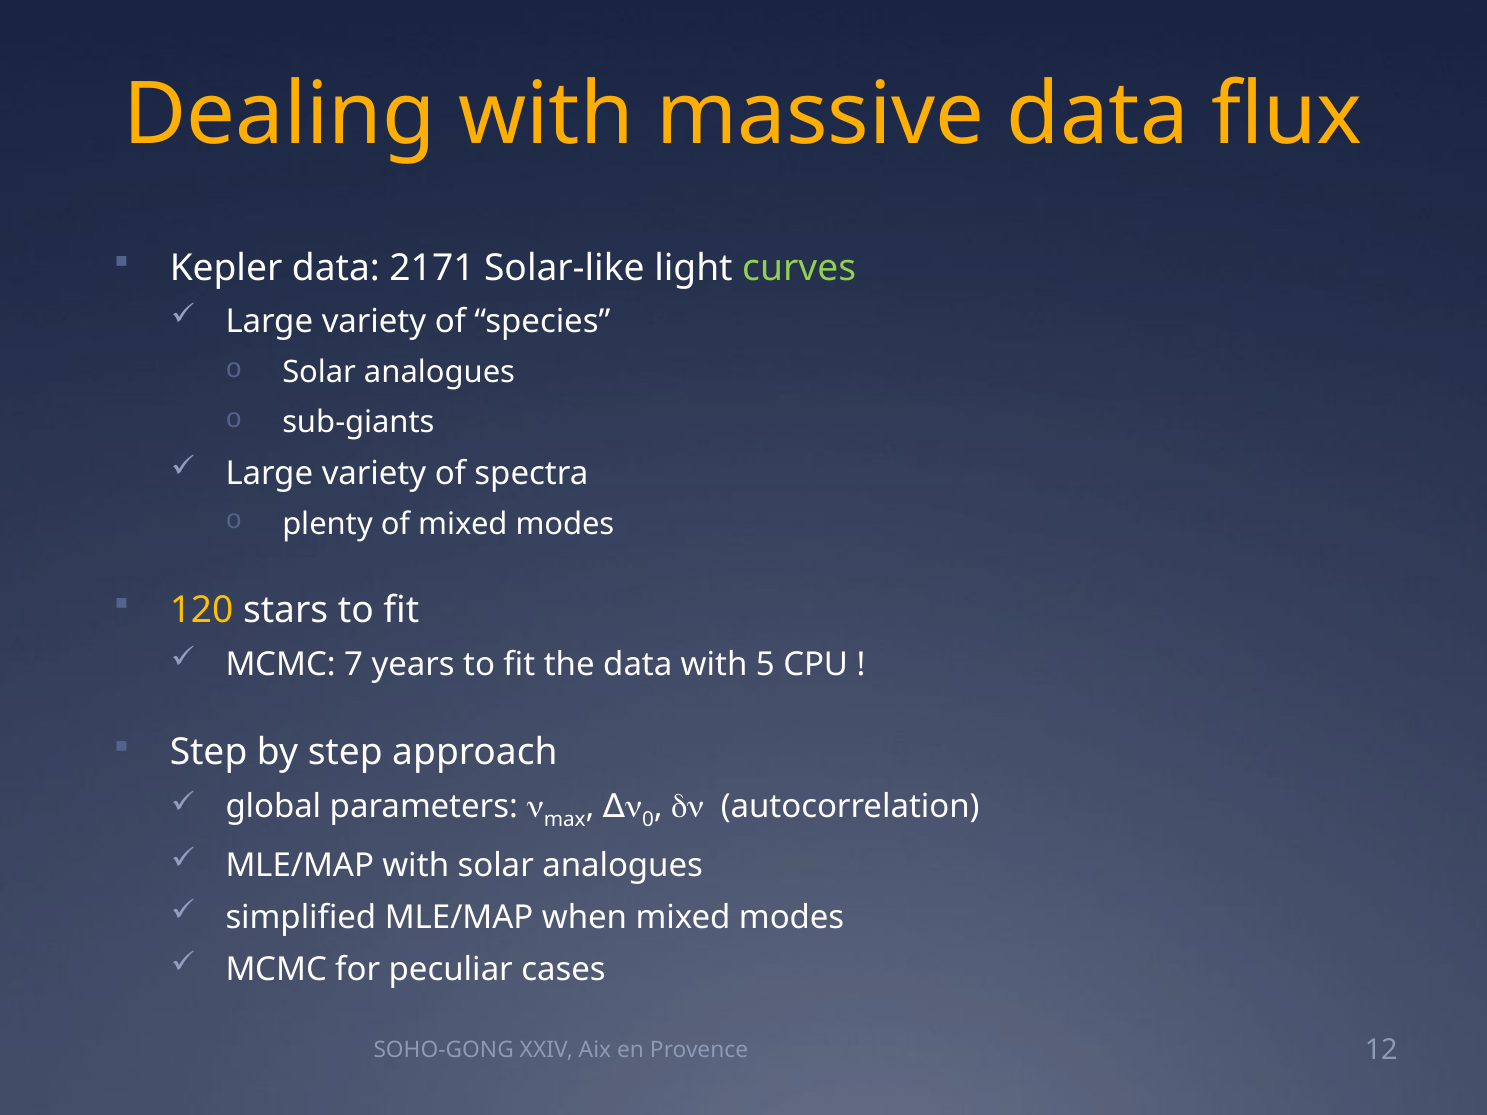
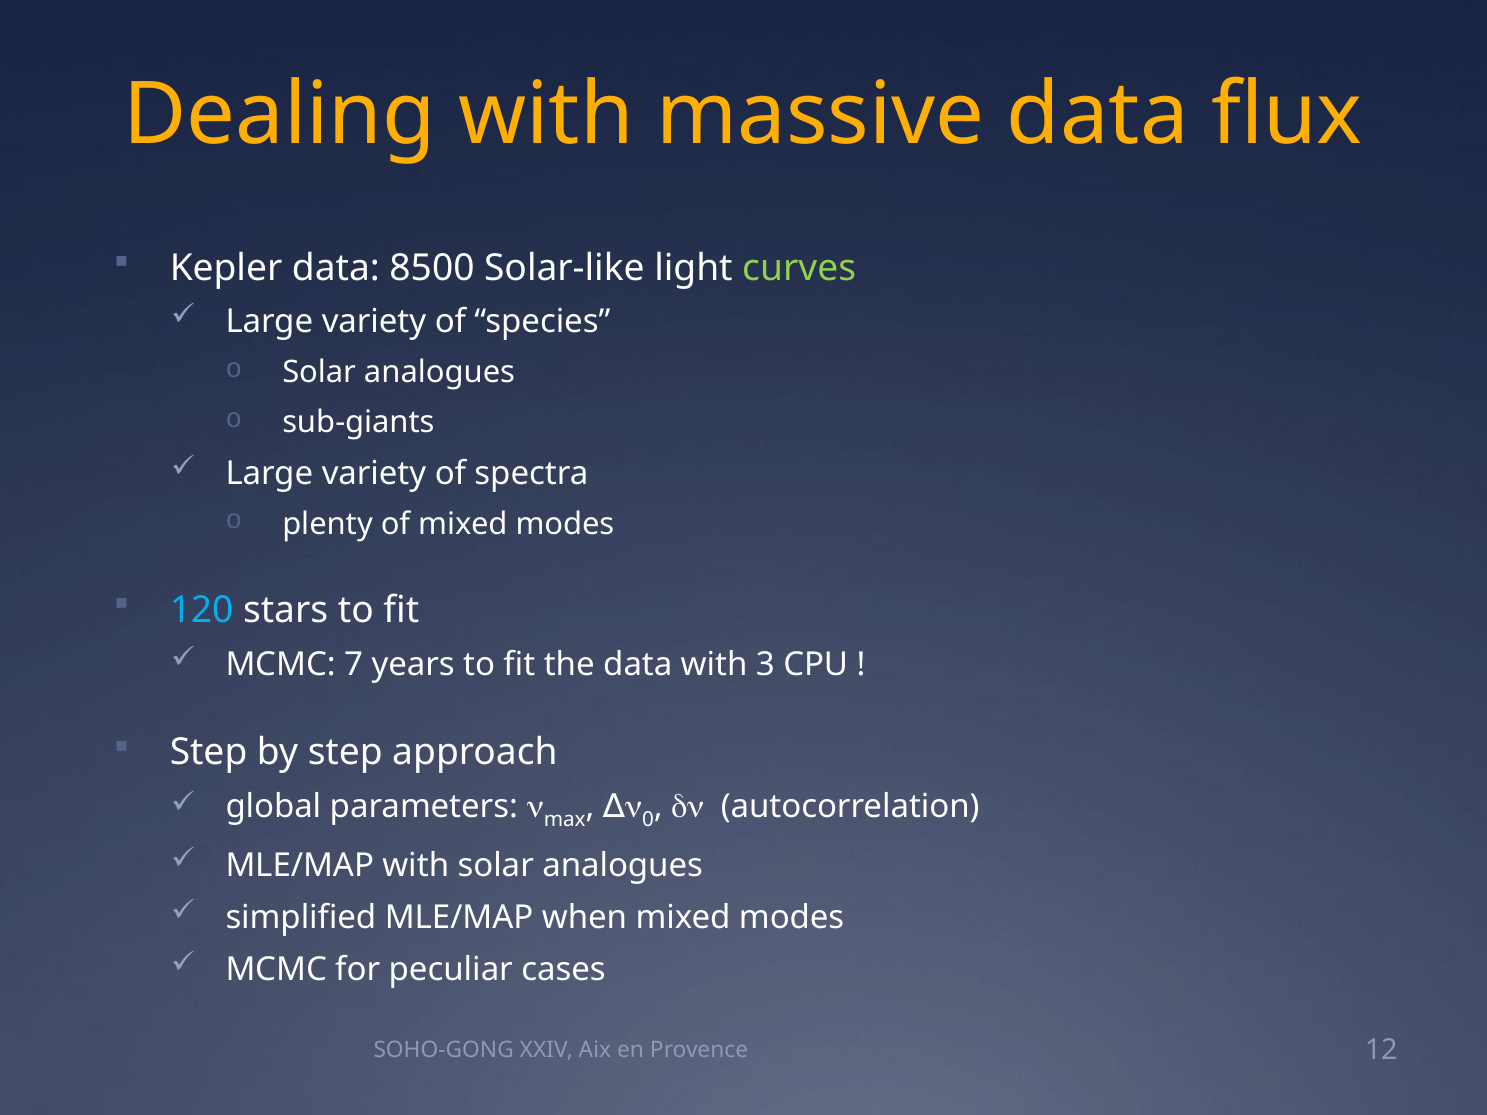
2171: 2171 -> 8500
120 colour: yellow -> light blue
5: 5 -> 3
